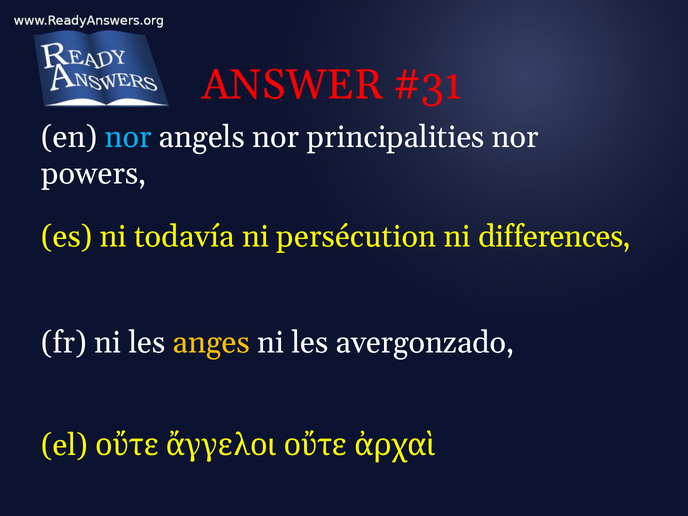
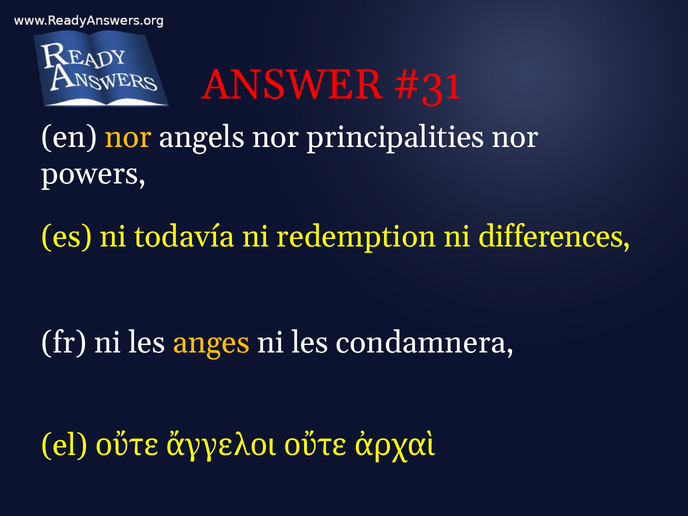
nor at (128, 137) colour: light blue -> yellow
persécution: persécution -> redemption
avergonzado: avergonzado -> condamnera
